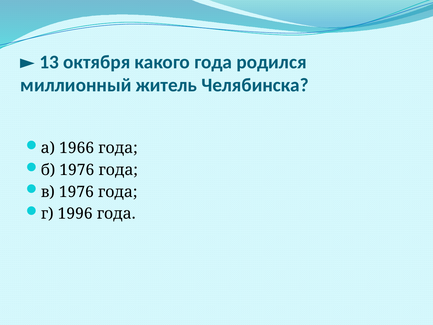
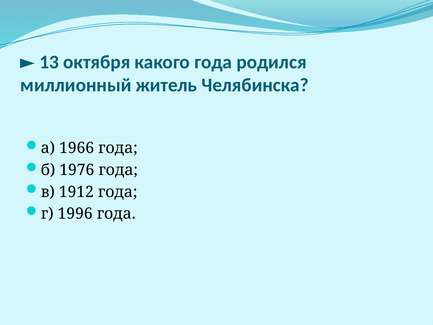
в 1976: 1976 -> 1912
